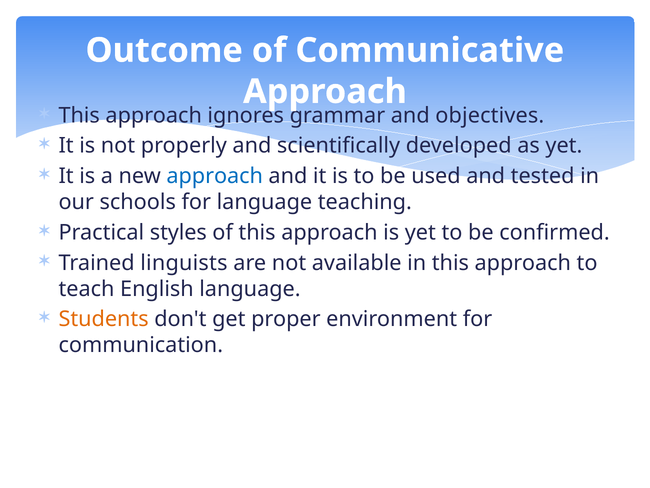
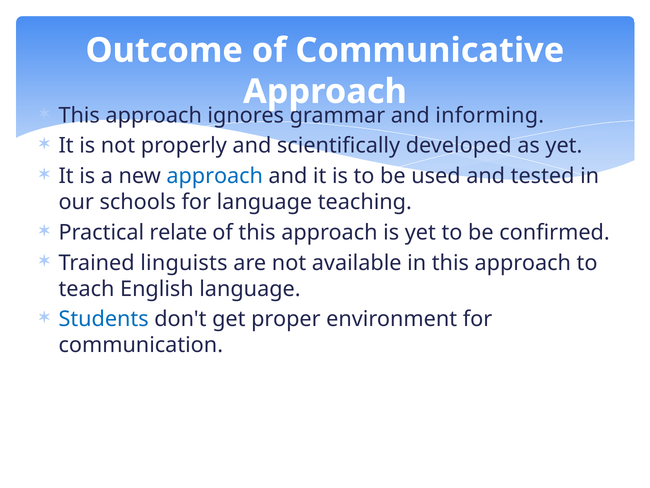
objectives: objectives -> informing
styles: styles -> relate
Students colour: orange -> blue
